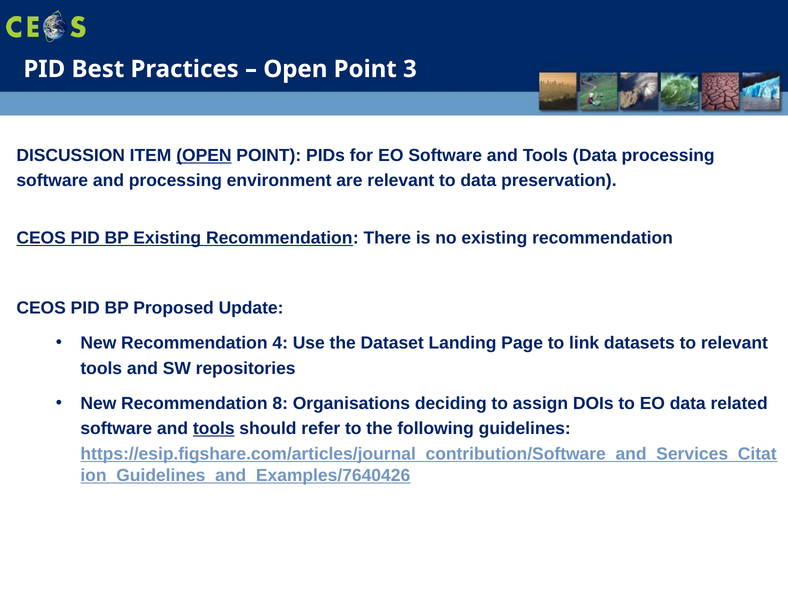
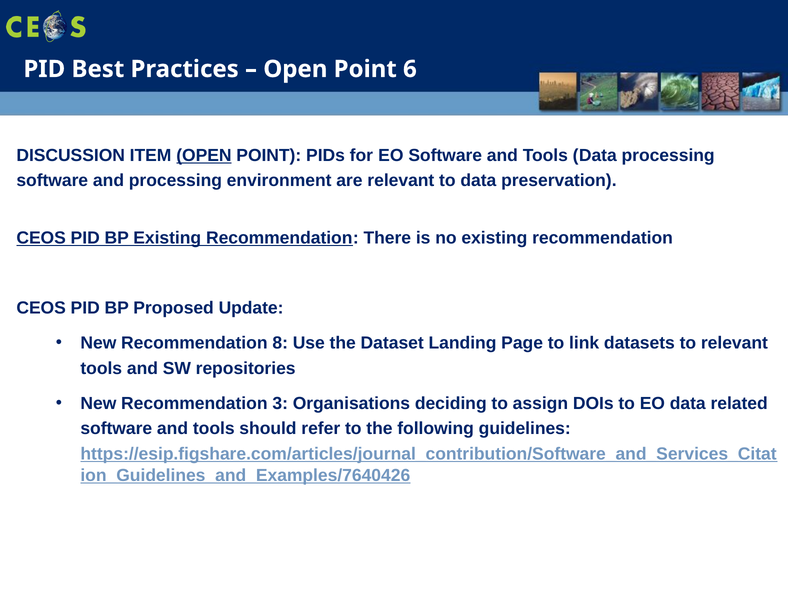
3: 3 -> 6
4: 4 -> 8
8: 8 -> 3
tools at (214, 429) underline: present -> none
